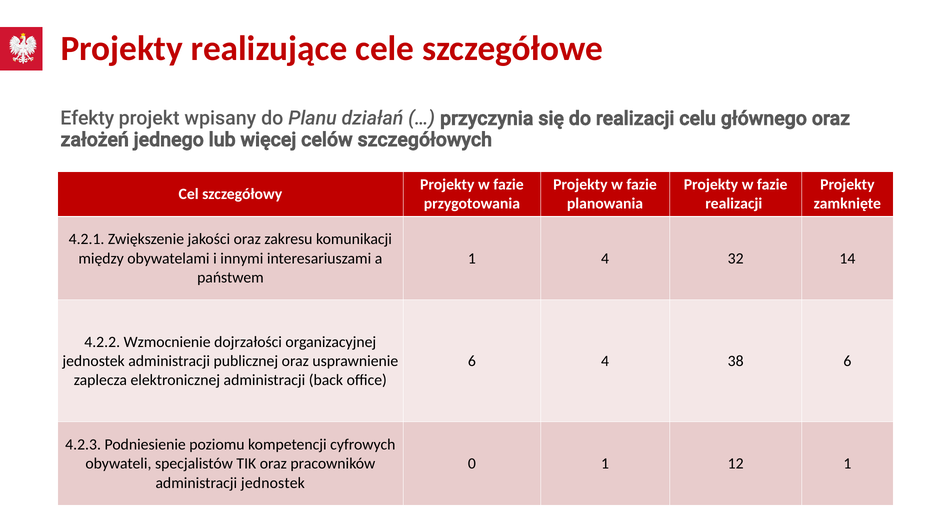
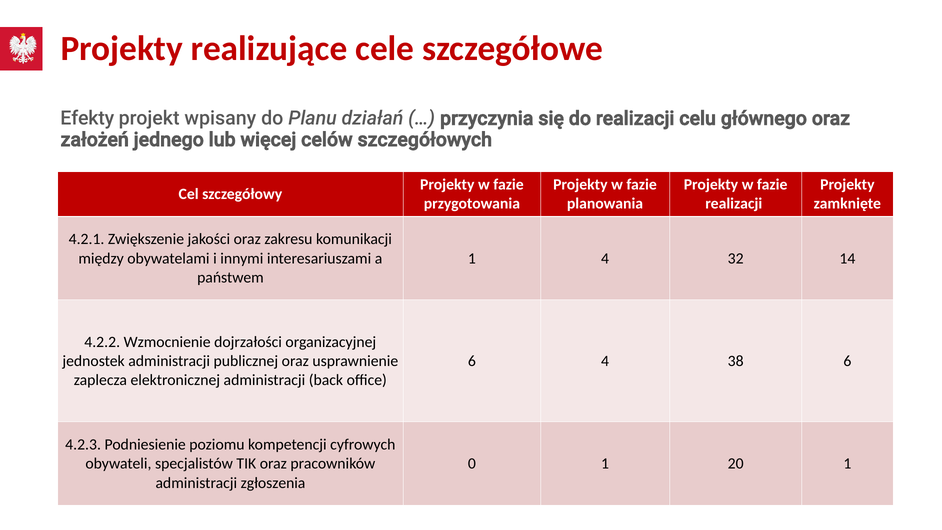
12: 12 -> 20
administracji jednostek: jednostek -> zgłoszenia
